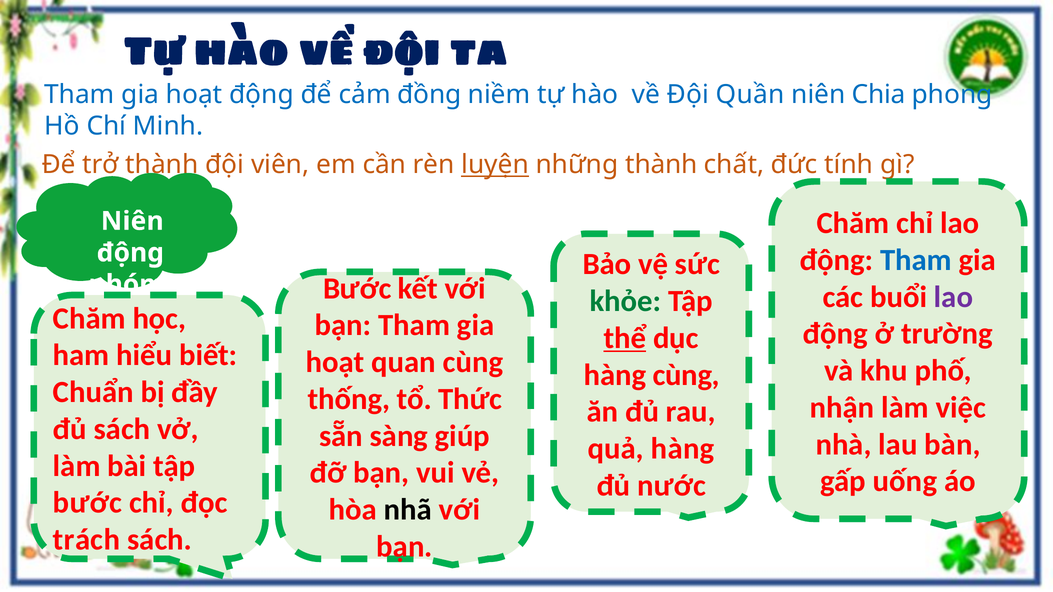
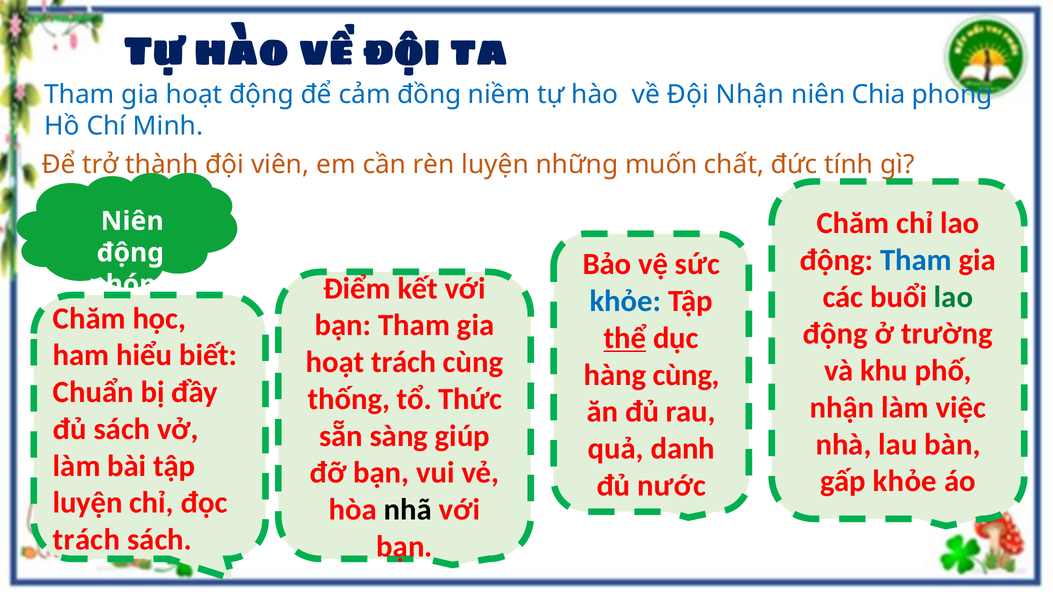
Đội Quần: Quần -> Nhận
luyện at (495, 165) underline: present -> none
những thành: thành -> muốn
Bước at (357, 289): Bước -> Điểm
lao at (954, 297) colour: purple -> green
khỏe at (626, 301) colour: green -> blue
hoạt quan: quan -> trách
quả hàng: hàng -> danh
gấp uống: uống -> khỏe
bước at (87, 503): bước -> luyện
